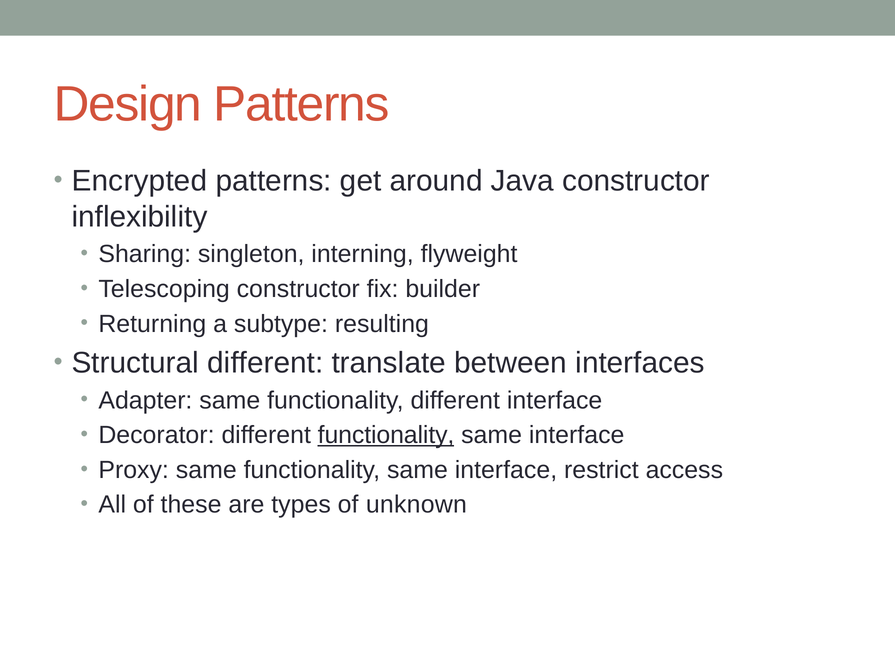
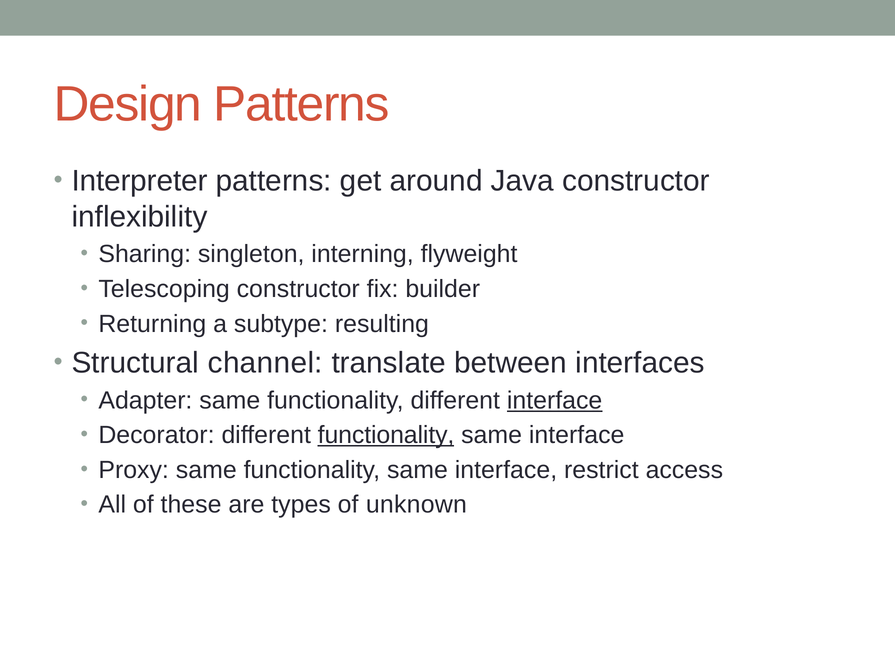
Encrypted: Encrypted -> Interpreter
Structural different: different -> channel
interface at (555, 401) underline: none -> present
